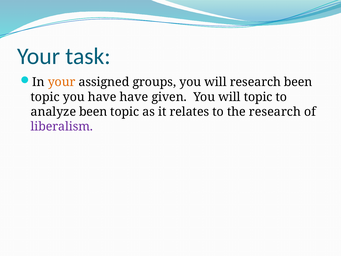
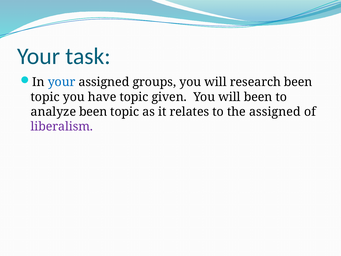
your at (62, 82) colour: orange -> blue
have have: have -> topic
will topic: topic -> been
the research: research -> assigned
